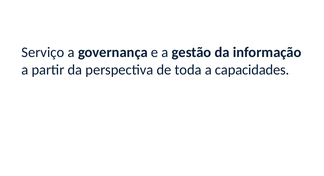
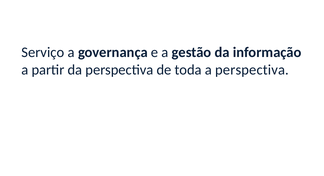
a capacidades: capacidades -> perspectiva
